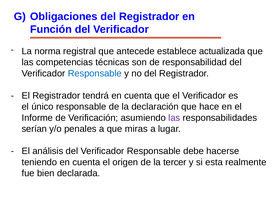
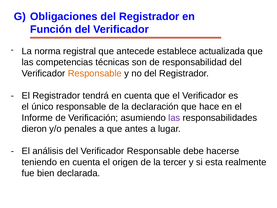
Responsable at (95, 73) colour: blue -> orange
serían: serían -> dieron
miras: miras -> antes
